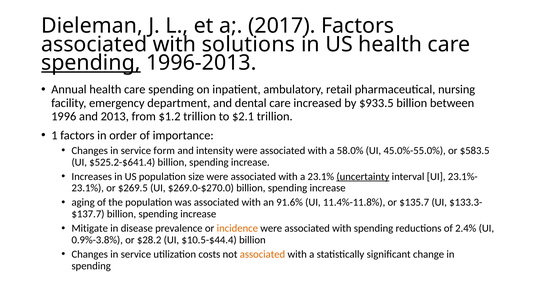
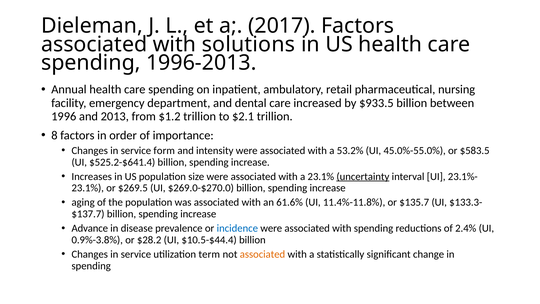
spending at (91, 63) underline: present -> none
1: 1 -> 8
58.0%: 58.0% -> 53.2%
91.6%: 91.6% -> 61.6%
Mitigate: Mitigate -> Advance
incidence colour: orange -> blue
costs: costs -> term
